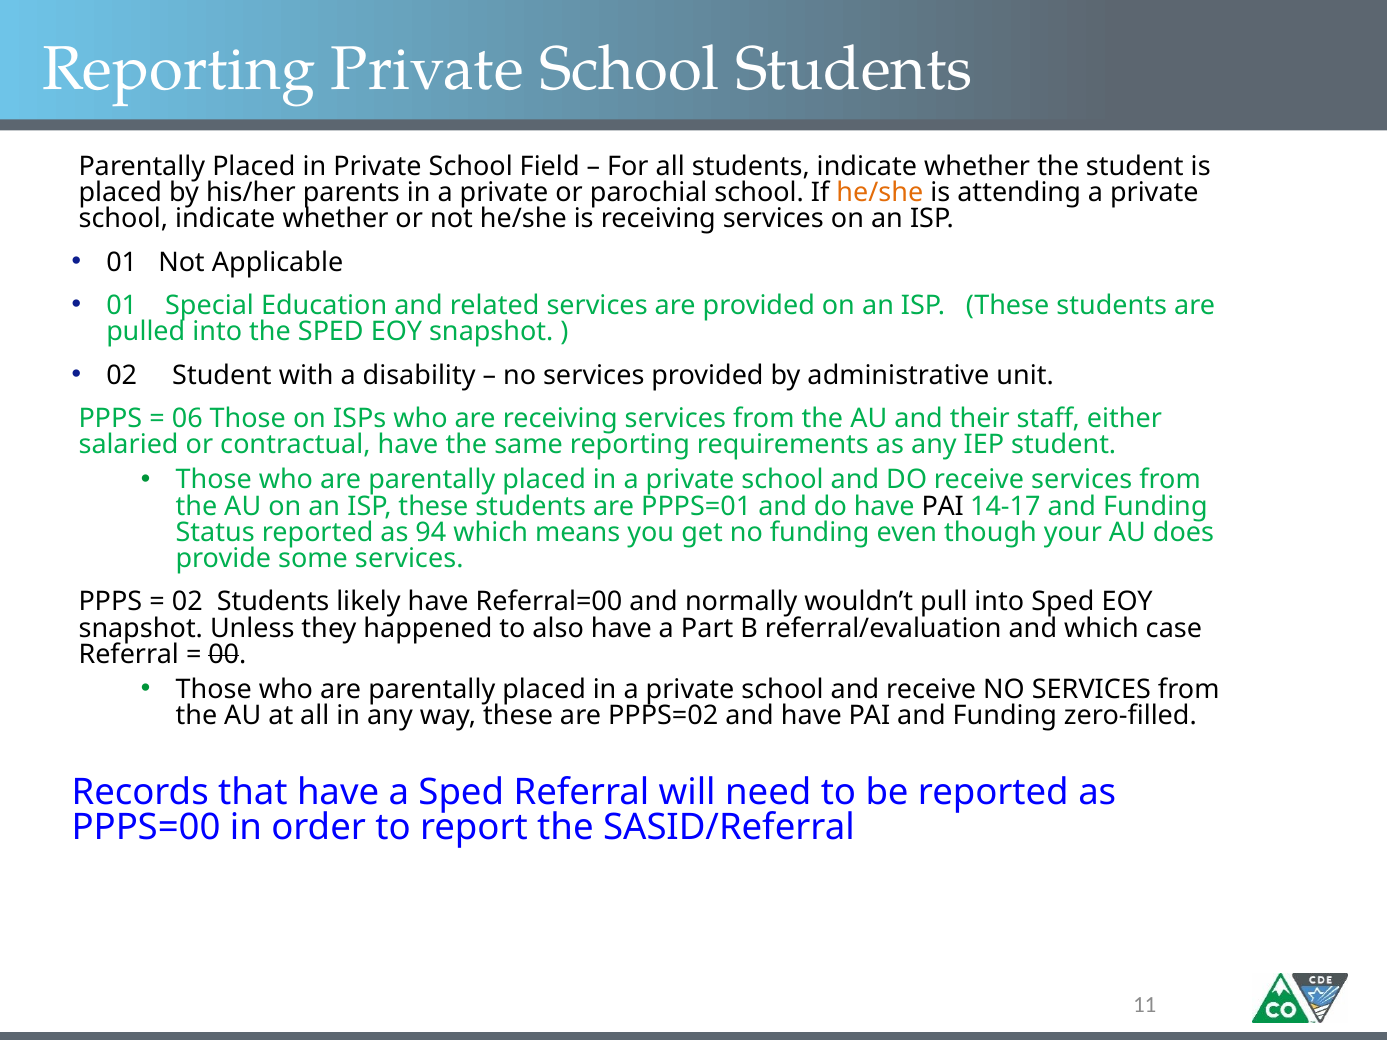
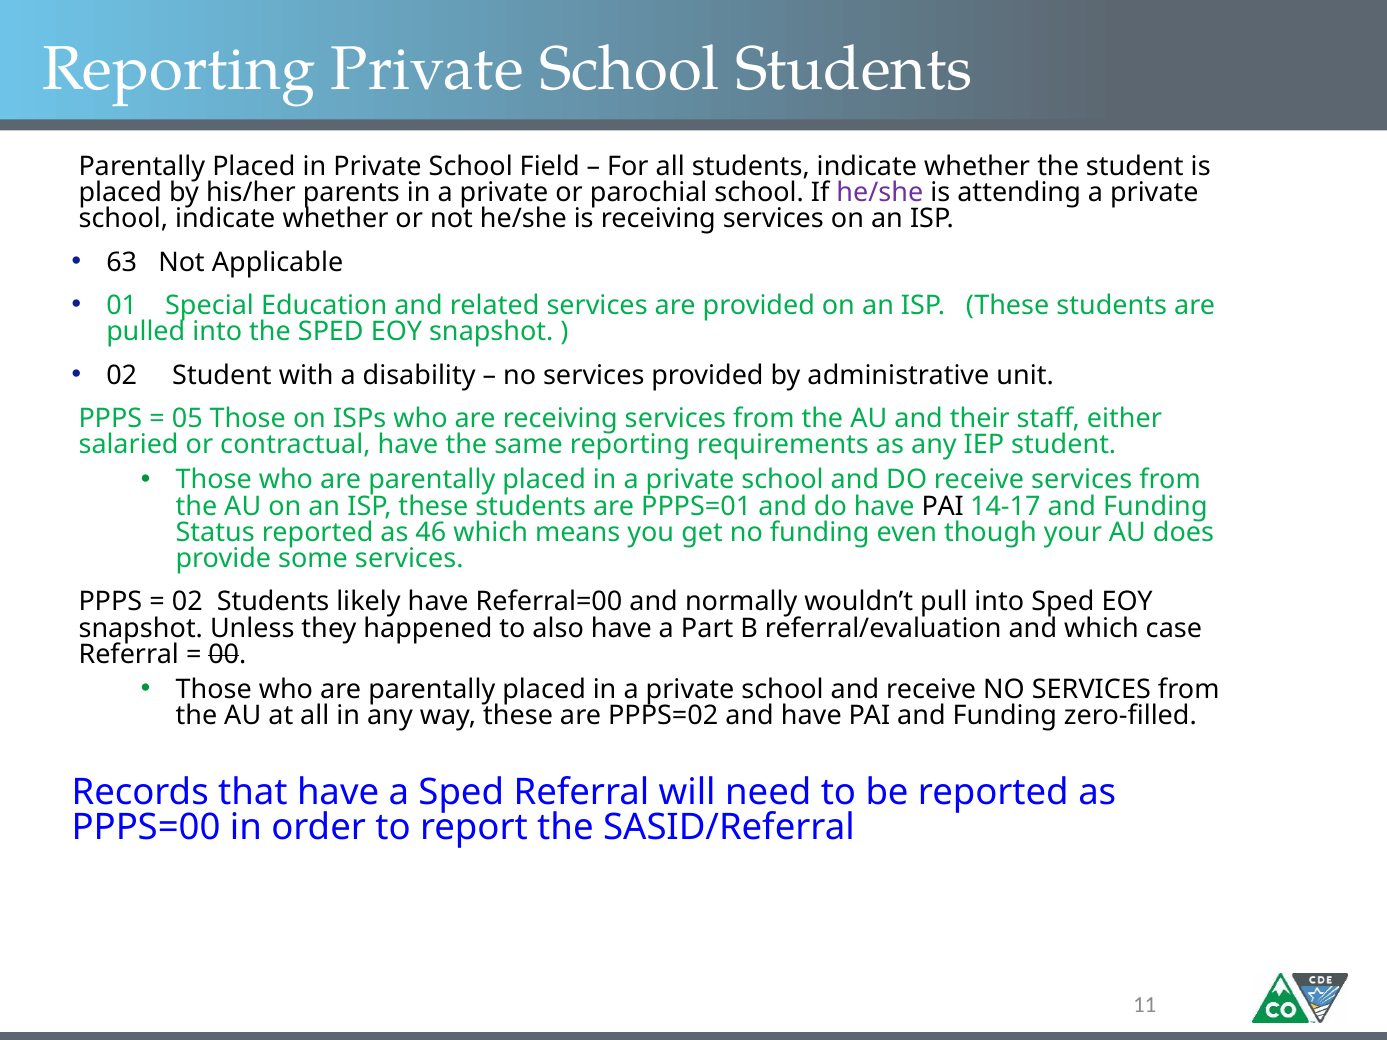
he/she at (880, 192) colour: orange -> purple
01 at (122, 262): 01 -> 63
06: 06 -> 05
94: 94 -> 46
